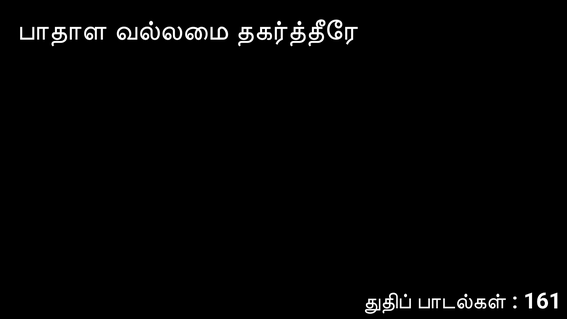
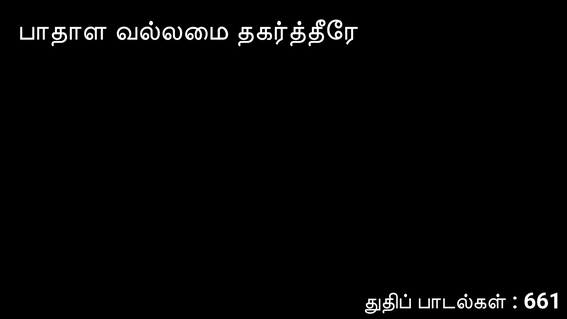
161: 161 -> 661
